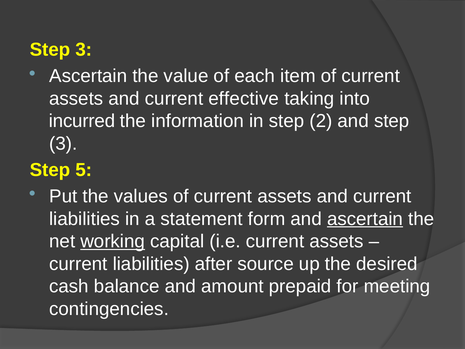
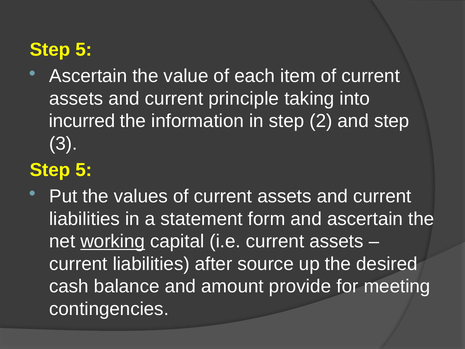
3 at (84, 50): 3 -> 5
effective: effective -> principle
ascertain at (365, 219) underline: present -> none
prepaid: prepaid -> provide
